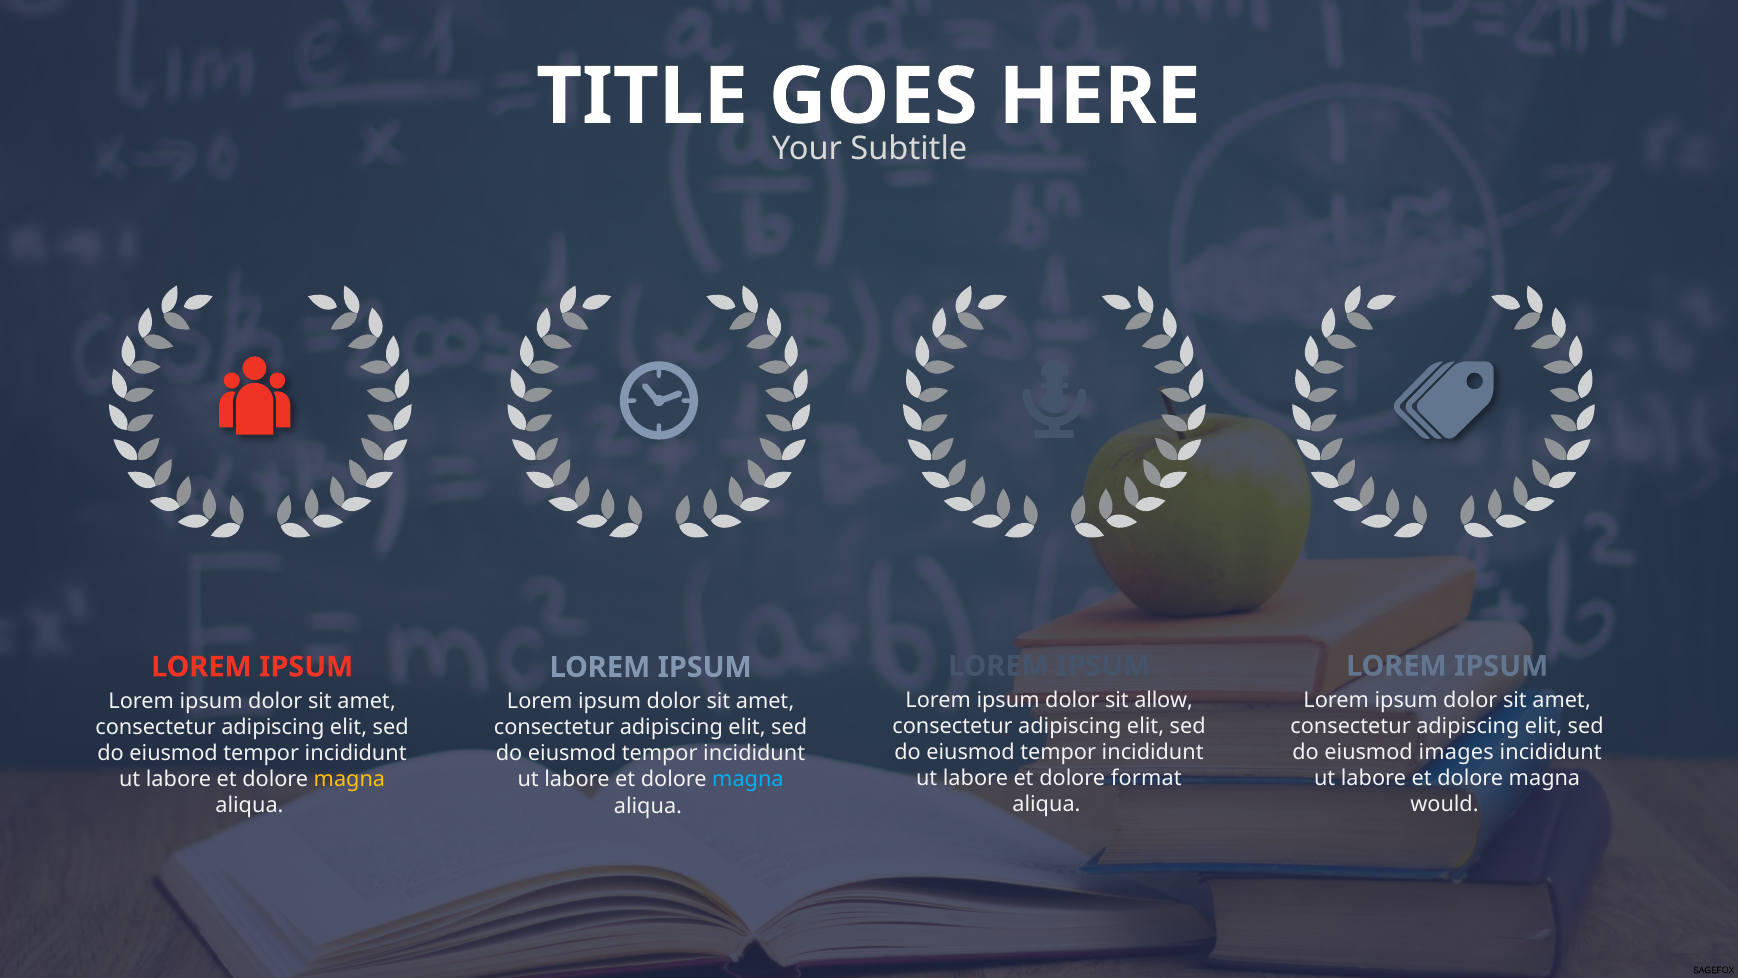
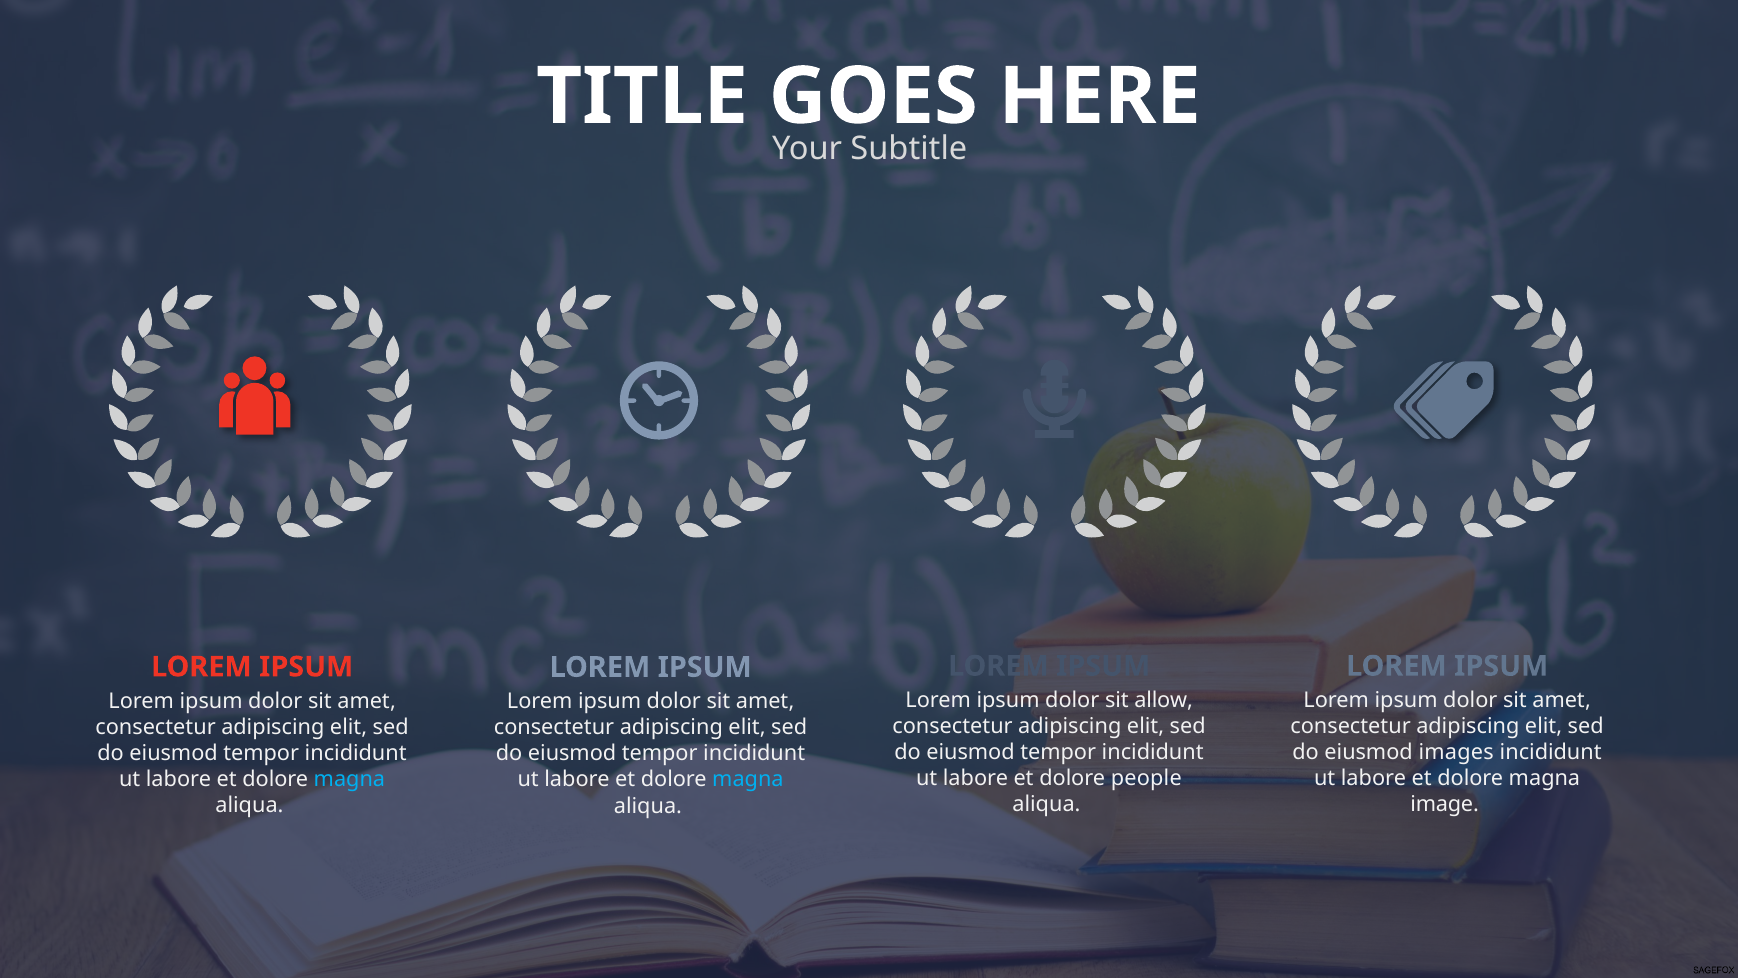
format: format -> people
magna at (349, 779) colour: yellow -> light blue
would: would -> image
